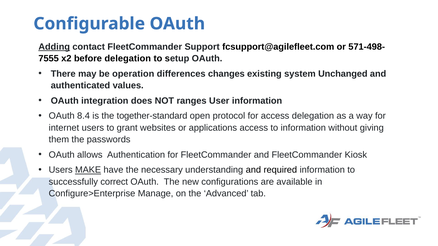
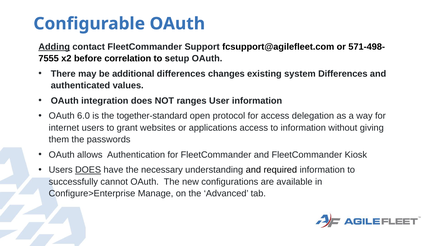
before delegation: delegation -> correlation
operation: operation -> additional
system Unchanged: Unchanged -> Differences
8.4: 8.4 -> 6.0
Users MAKE: MAKE -> DOES
correct: correct -> cannot
